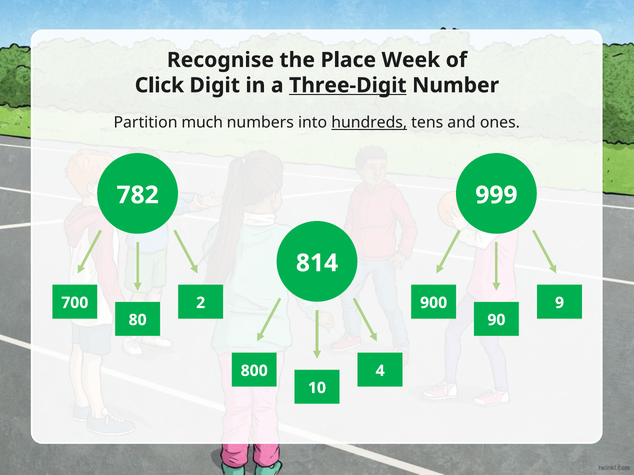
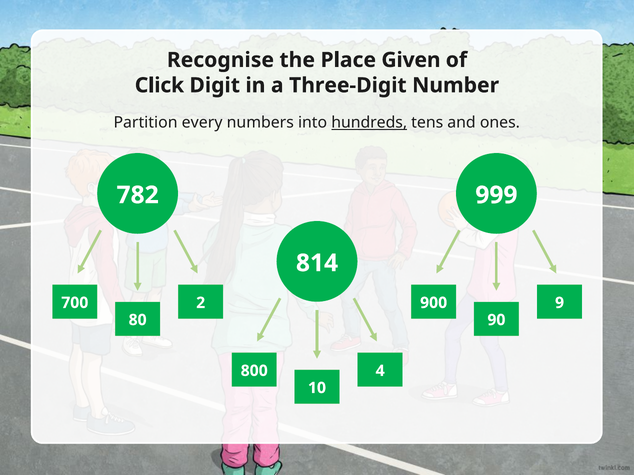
Week: Week -> Given
Three-Digit underline: present -> none
much: much -> every
